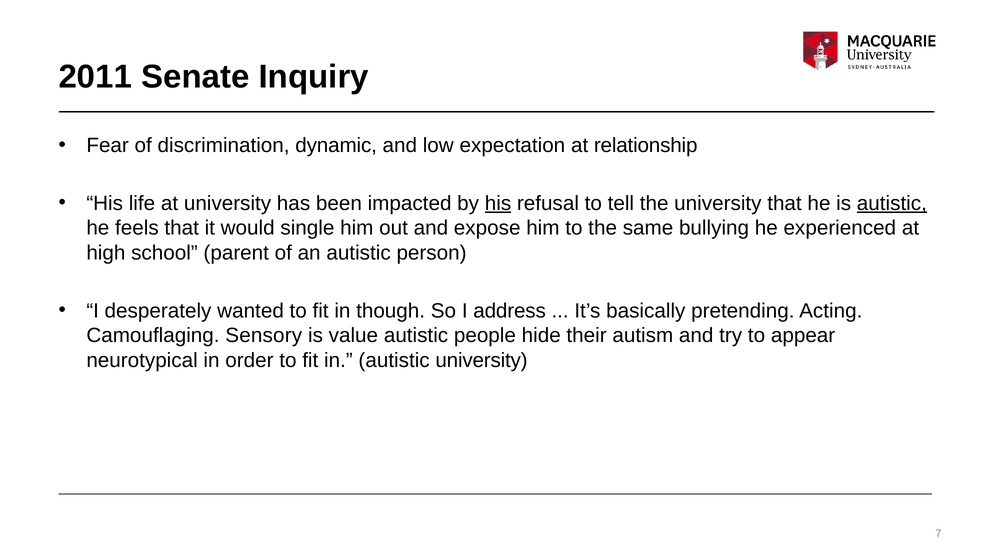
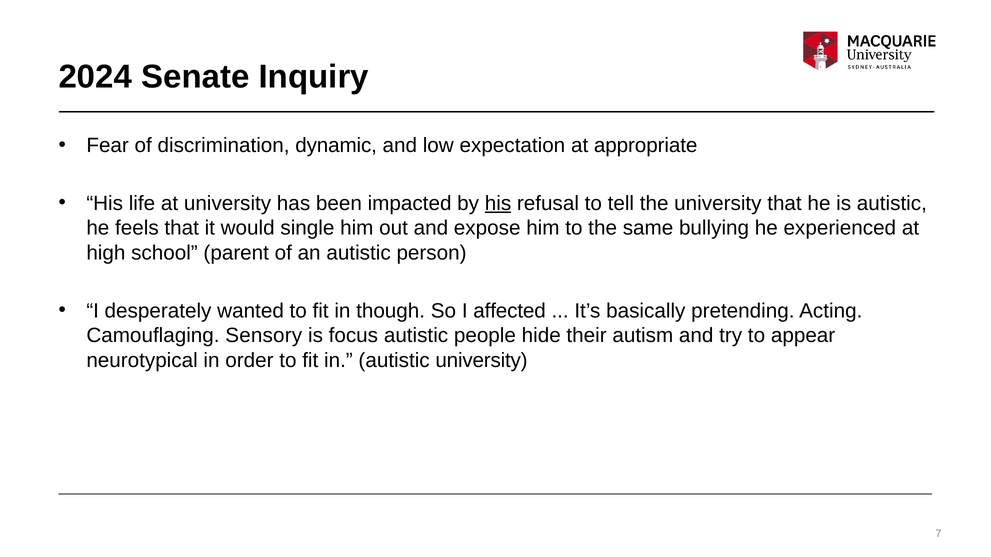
2011: 2011 -> 2024
relationship: relationship -> appropriate
autistic at (892, 203) underline: present -> none
address: address -> affected
value: value -> focus
